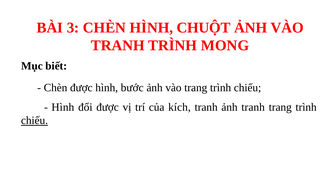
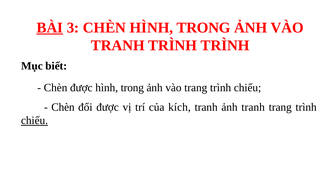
BÀI underline: none -> present
CHÈN HÌNH CHUỘT: CHUỘT -> TRONG
TRÌNH MONG: MONG -> TRÌNH
được hình bước: bước -> trong
Hình at (63, 107): Hình -> Chèn
